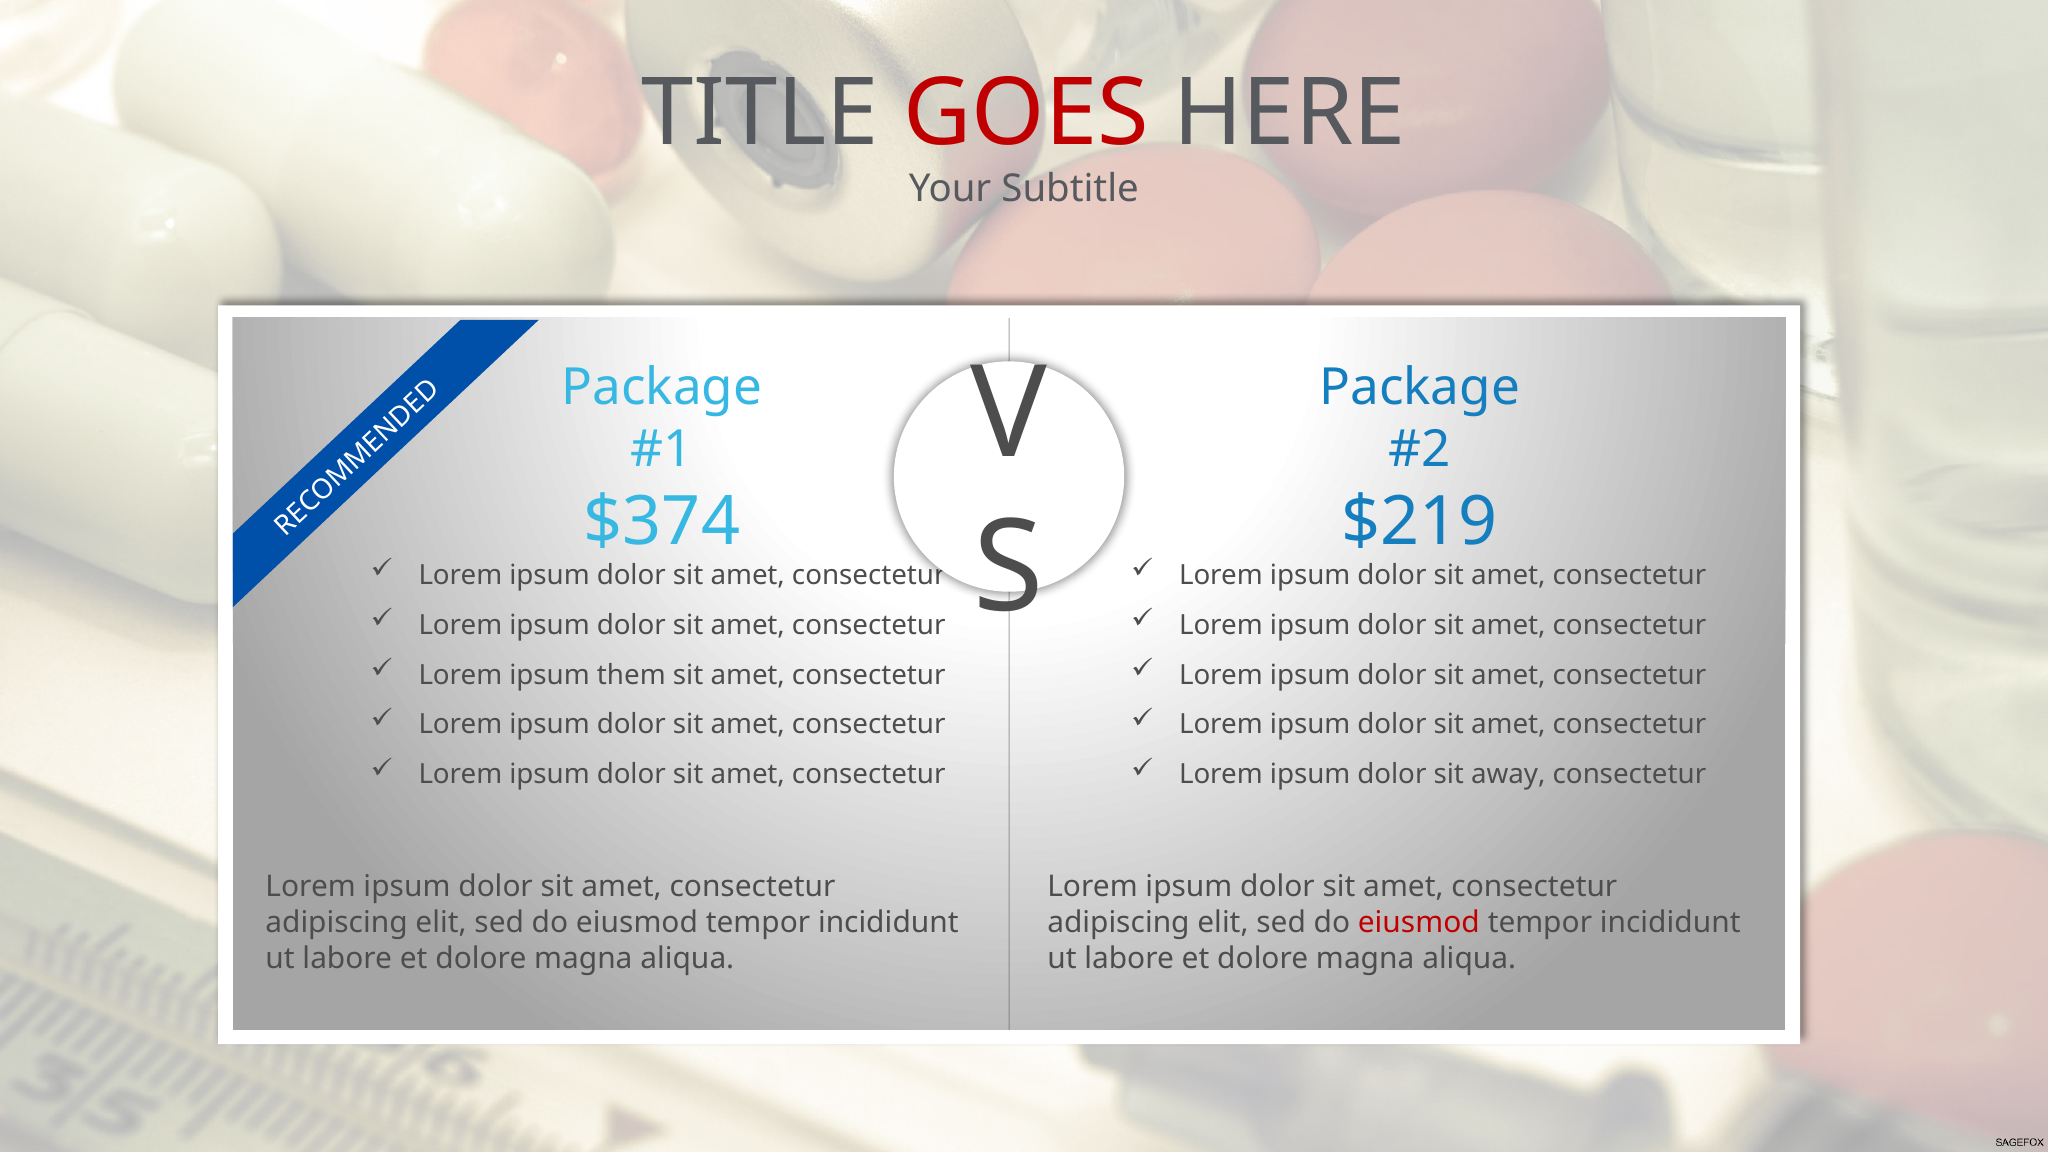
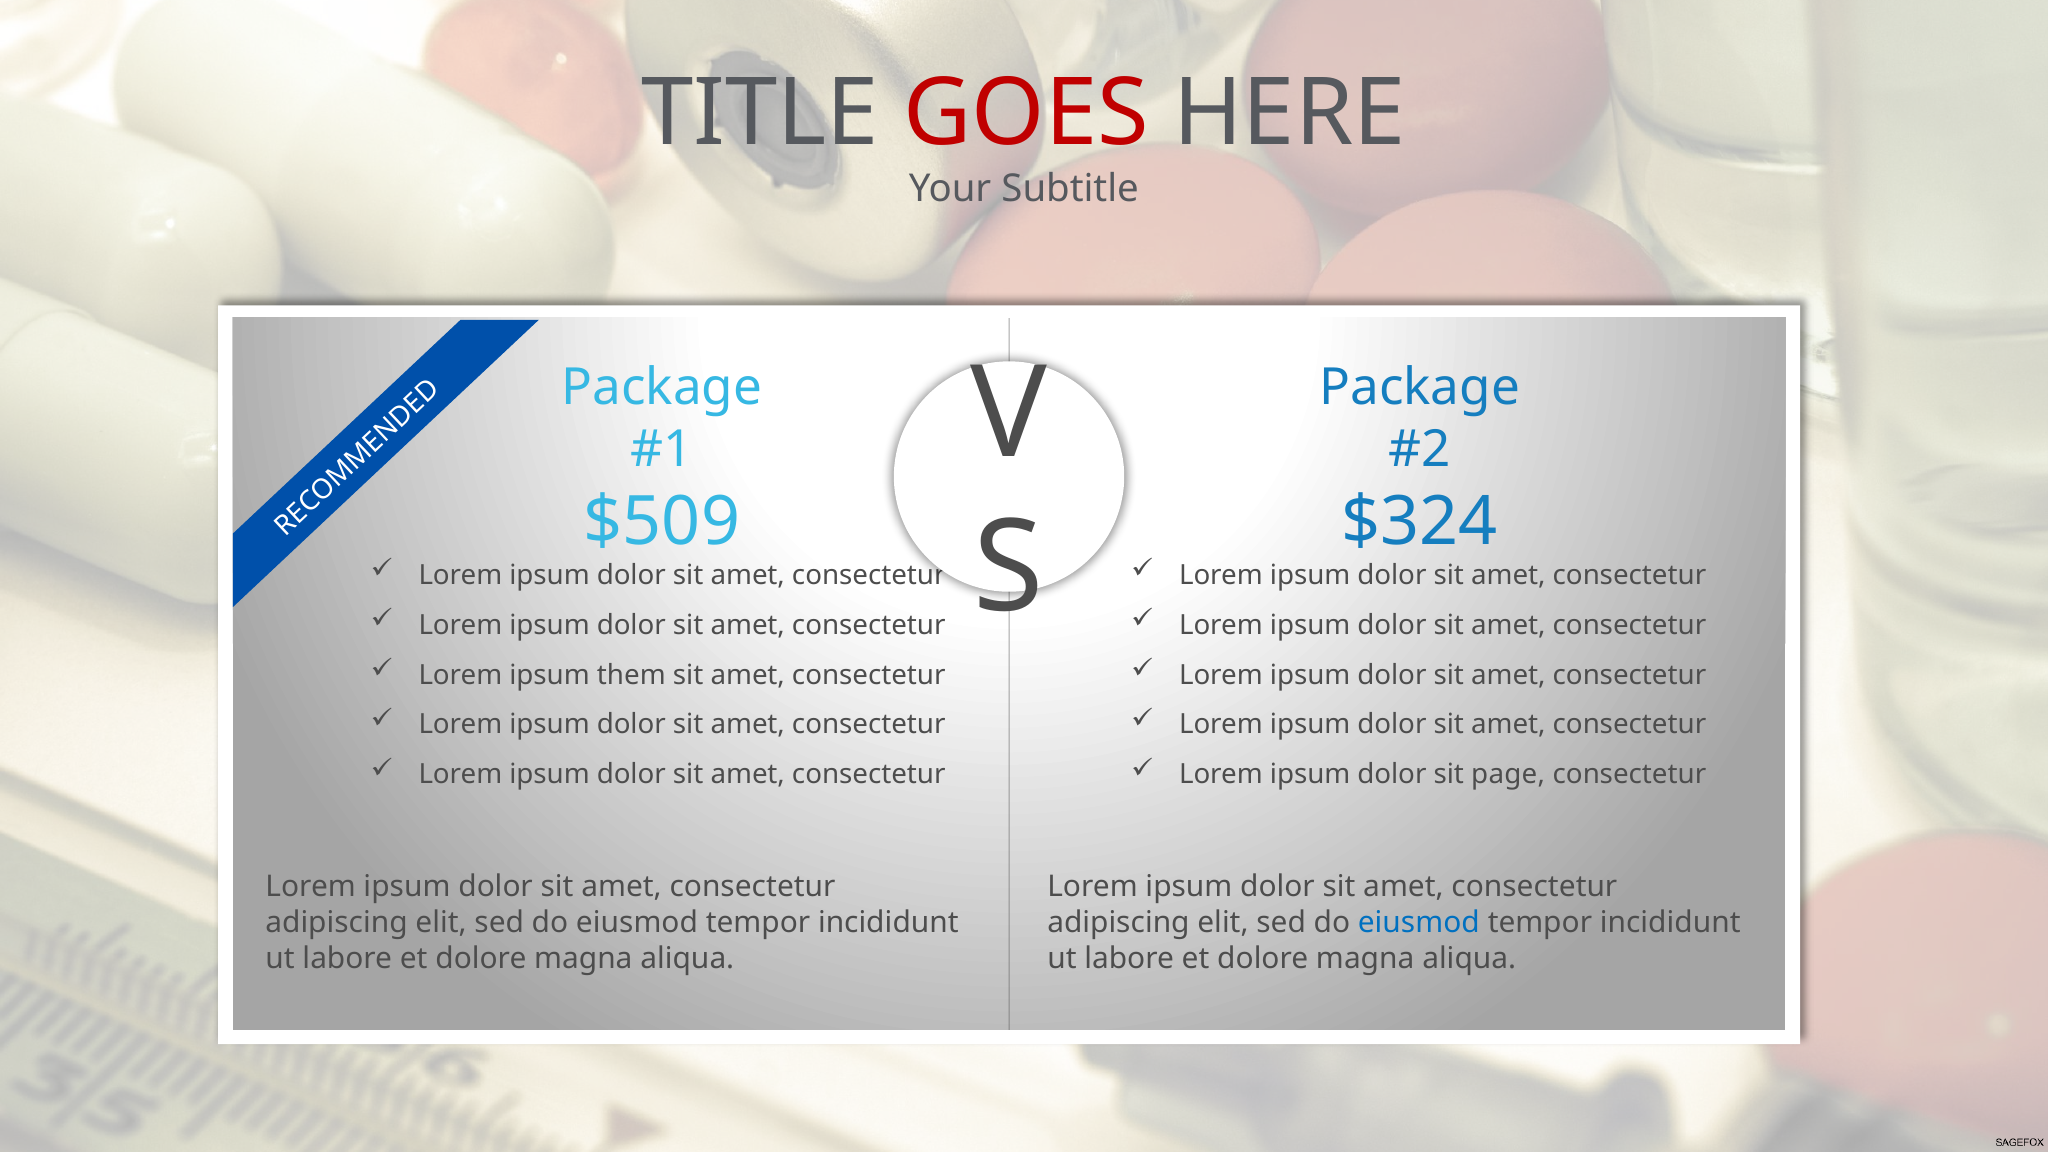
$374: $374 -> $509
$219: $219 -> $324
away: away -> page
eiusmod at (1419, 923) colour: red -> blue
